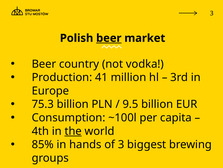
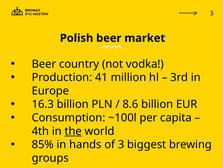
beer at (109, 38) underline: present -> none
75.3: 75.3 -> 16.3
9.5: 9.5 -> 8.6
